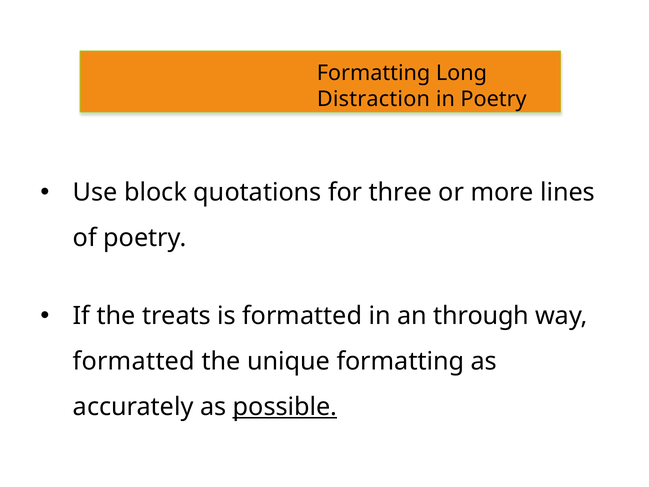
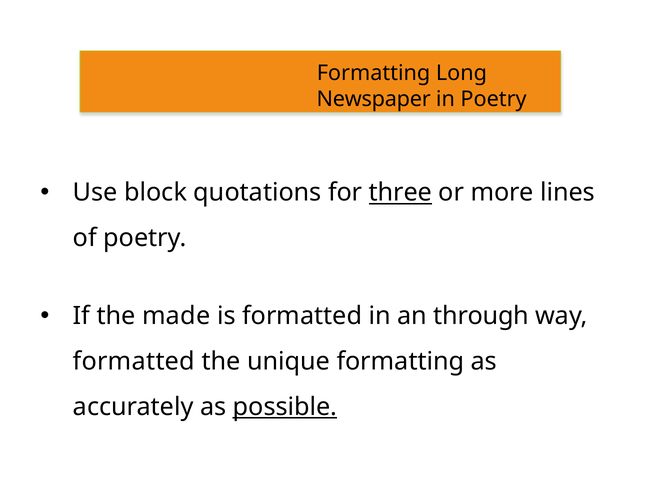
Distraction: Distraction -> Newspaper
three underline: none -> present
treats: treats -> made
